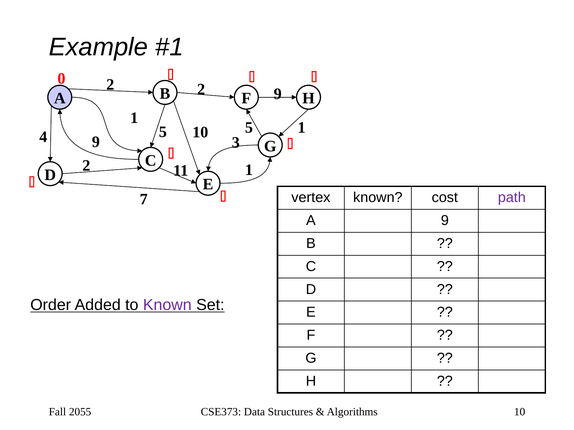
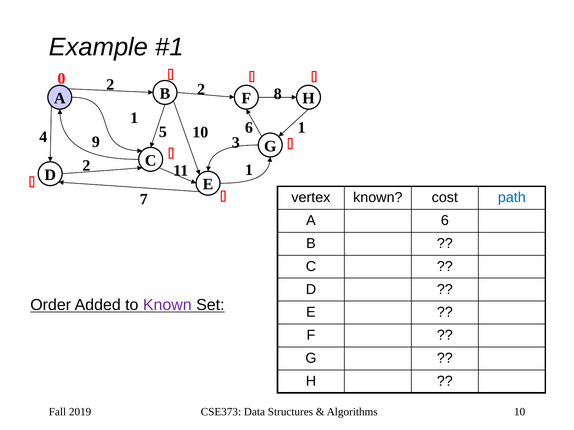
2 9: 9 -> 8
10 5: 5 -> 6
path colour: purple -> blue
A 9: 9 -> 6
2055: 2055 -> 2019
